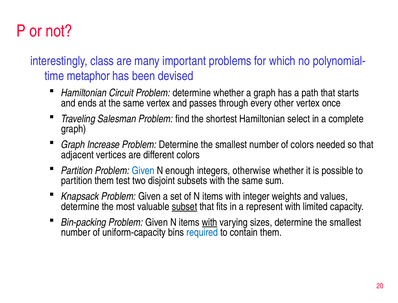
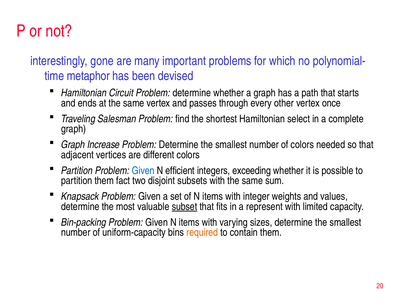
class: class -> gone
enough: enough -> efficient
otherwise: otherwise -> exceeding
test: test -> fact
with at (210, 223) underline: present -> none
required colour: blue -> orange
